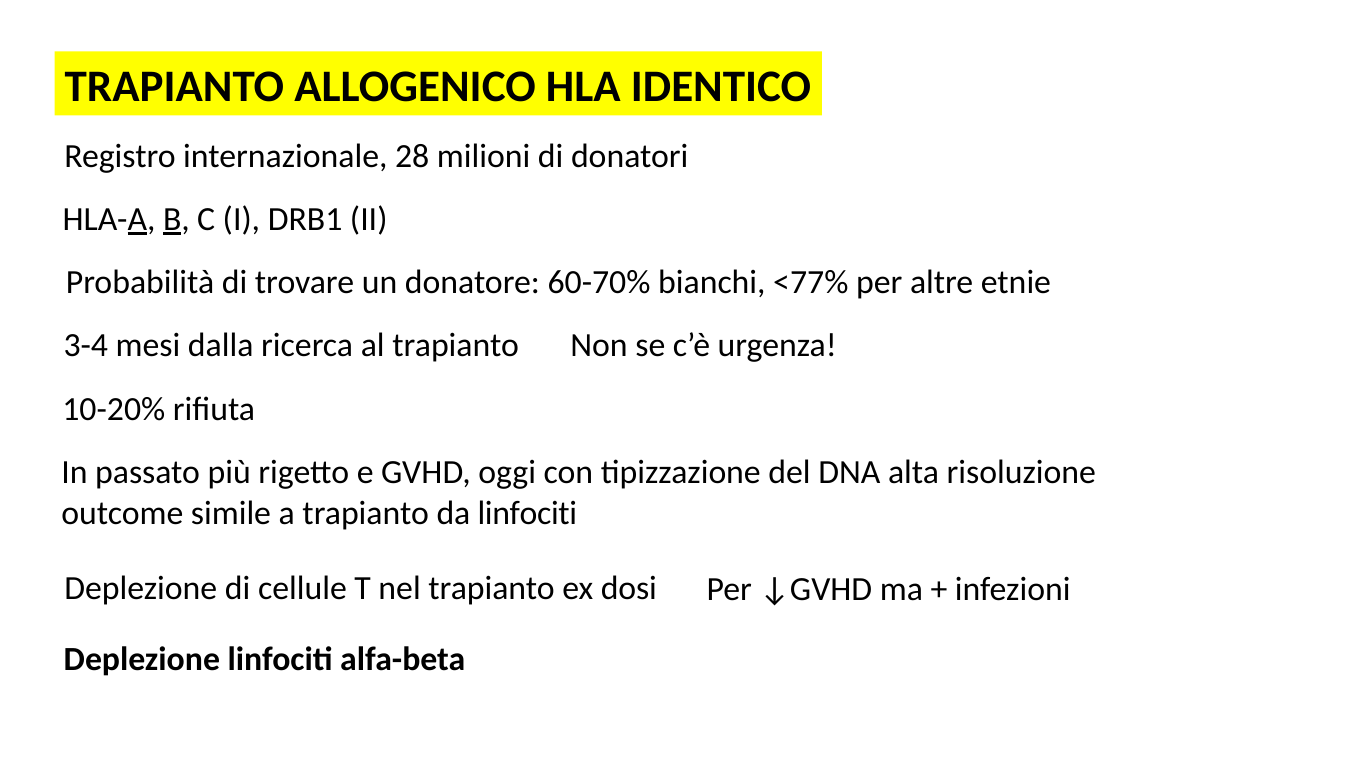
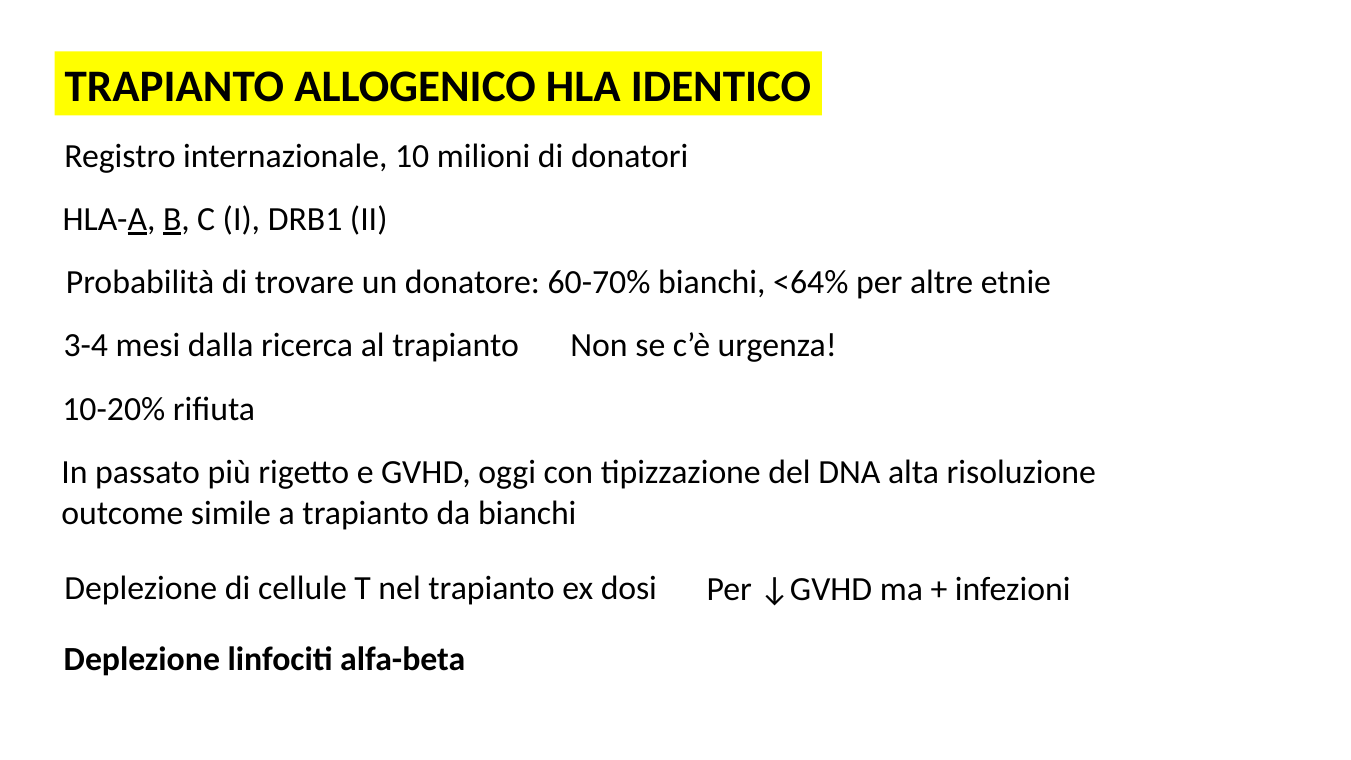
28: 28 -> 10
<77%: <77% -> <64%
da linfociti: linfociti -> bianchi
